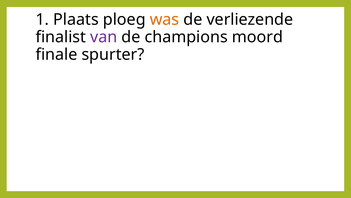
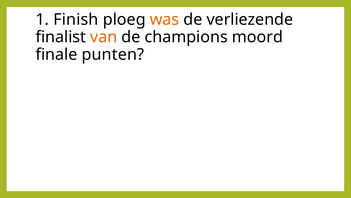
Plaats: Plaats -> Finish
van colour: purple -> orange
spurter: spurter -> punten
